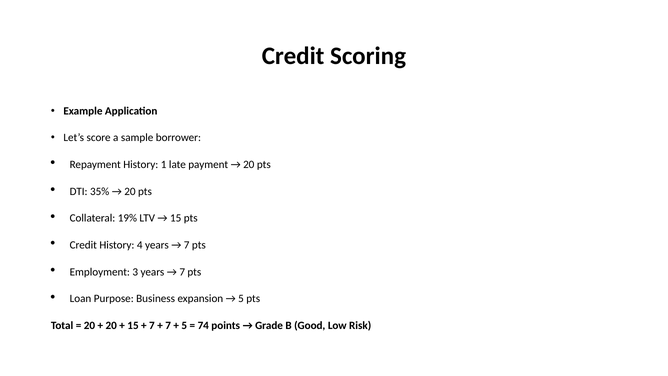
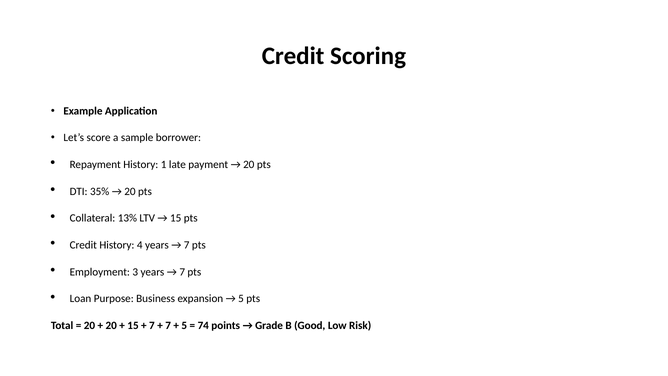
19%: 19% -> 13%
